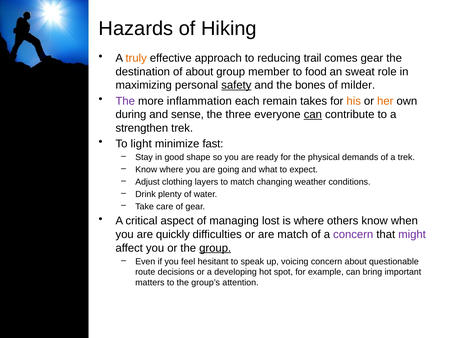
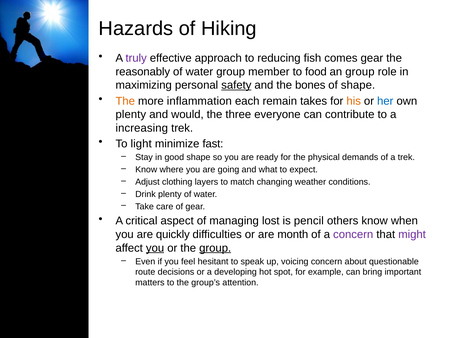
truly colour: orange -> purple
trail: trail -> fish
destination: destination -> reasonably
about at (199, 72): about -> water
an sweat: sweat -> group
of milder: milder -> shape
The at (125, 101) colour: purple -> orange
her colour: orange -> blue
during at (131, 115): during -> plenty
sense: sense -> would
can at (313, 115) underline: present -> none
strengthen: strengthen -> increasing
is where: where -> pencil
are match: match -> month
you at (155, 248) underline: none -> present
